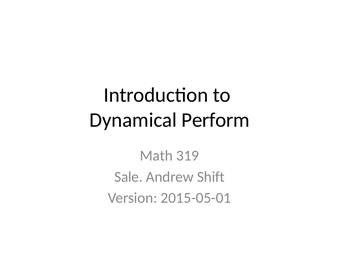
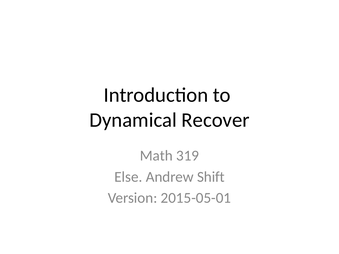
Perform: Perform -> Recover
Sale: Sale -> Else
